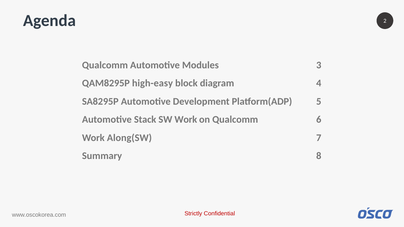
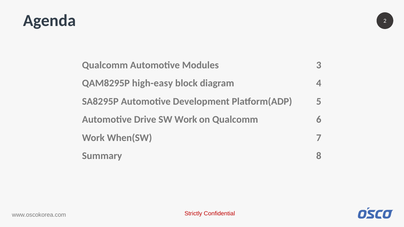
Stack: Stack -> Drive
Along(SW: Along(SW -> When(SW
